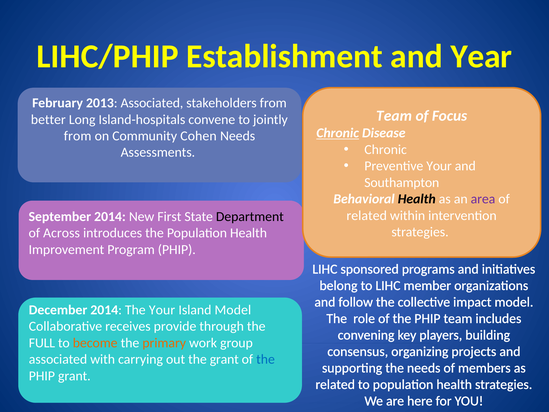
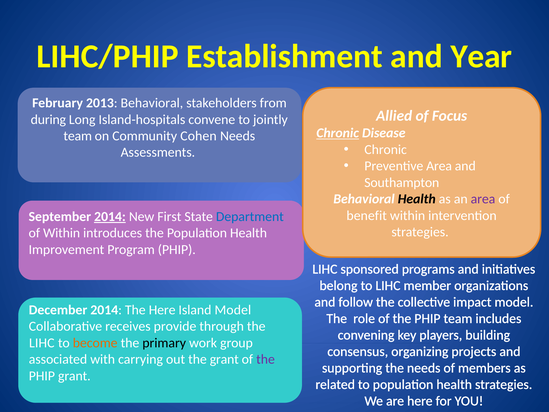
2013 Associated: Associated -> Behavioral
Team at (394, 116): Team -> Allied
better: better -> during
from at (78, 136): from -> team
Preventive Your: Your -> Area
related at (367, 215): related -> benefit
2014 at (110, 216) underline: none -> present
Department colour: black -> blue
of Across: Across -> Within
The Your: Your -> Here
FULL at (42, 343): FULL -> LIHC
primary colour: orange -> black
the at (266, 359) colour: blue -> purple
